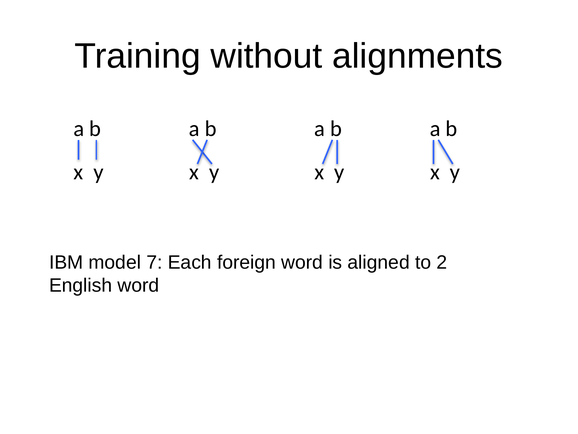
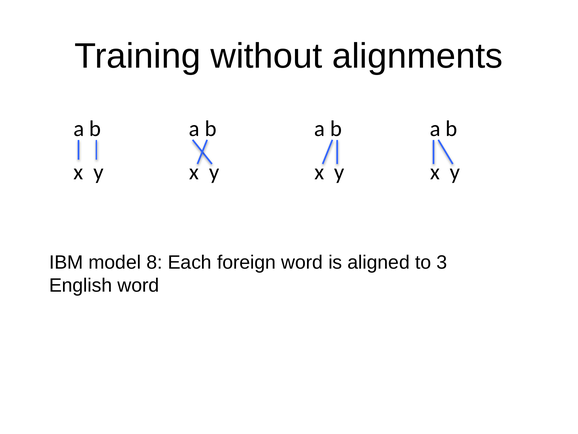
7: 7 -> 8
2: 2 -> 3
